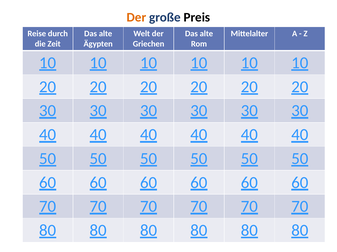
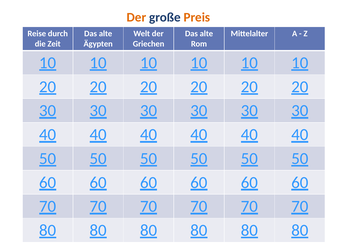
Preis at (197, 17) colour: black -> orange
